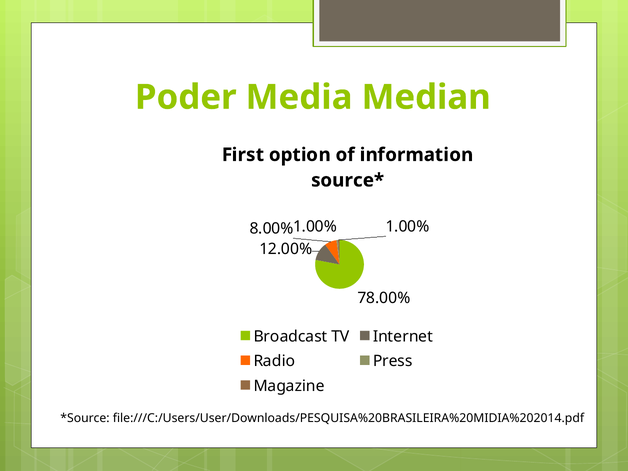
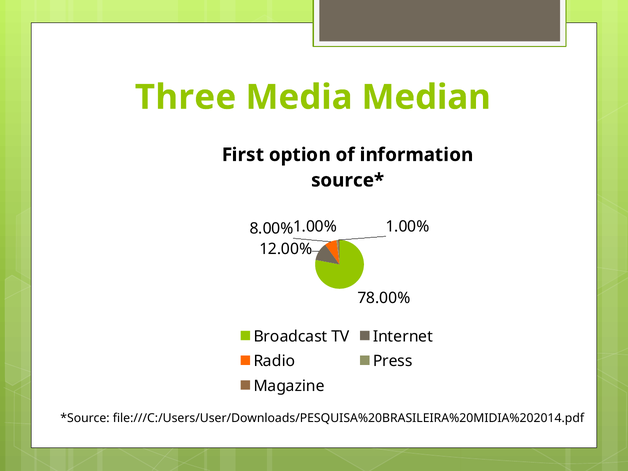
Poder: Poder -> Three
